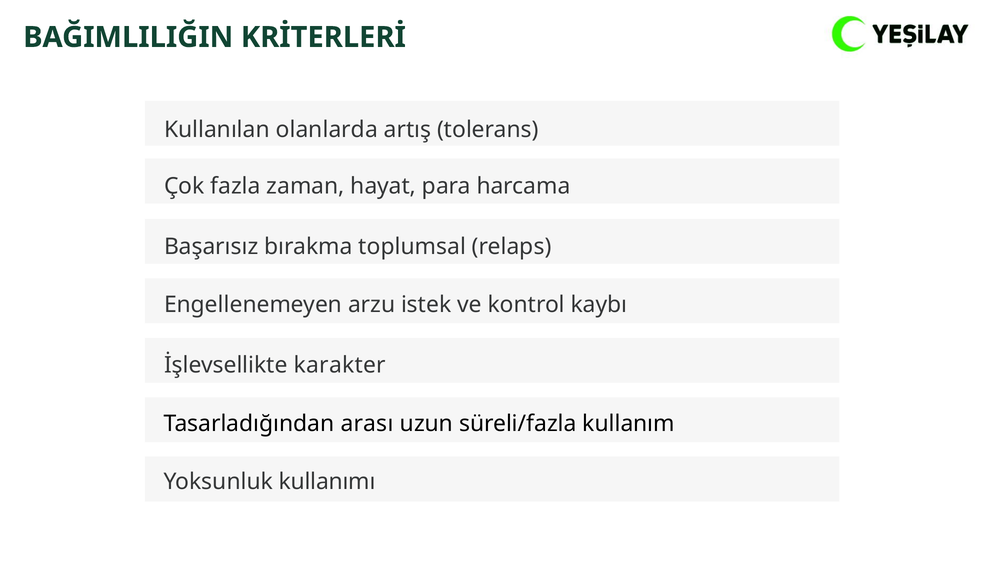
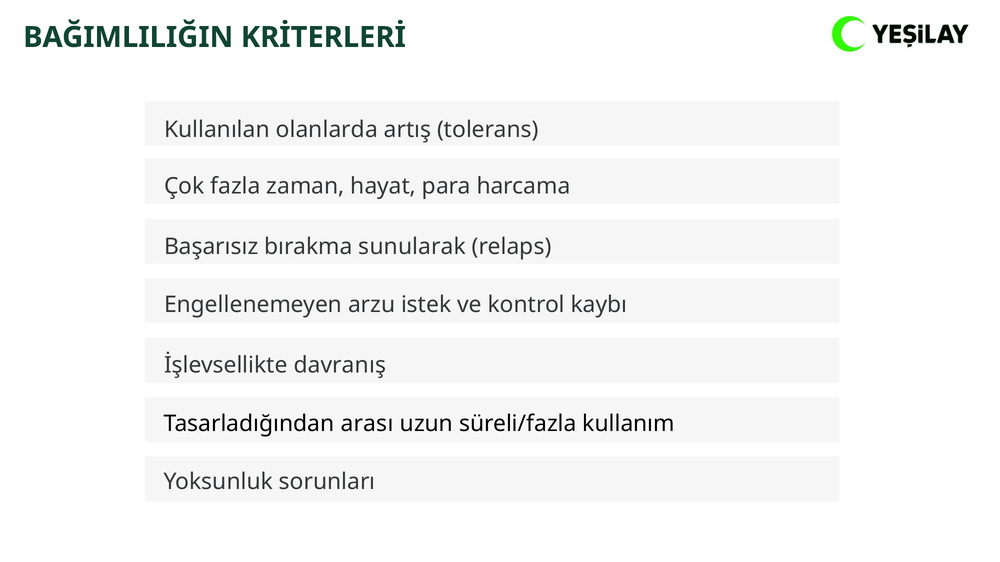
toplumsal: toplumsal -> sunularak
karakter: karakter -> davranış
kullanımı: kullanımı -> sorunları
